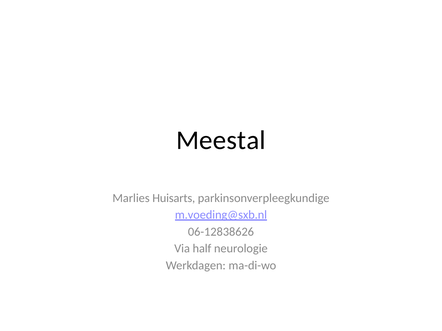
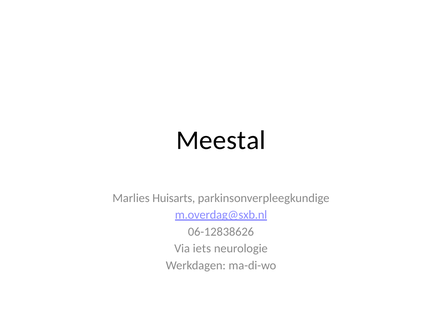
m.voeding@sxb.nl: m.voeding@sxb.nl -> m.overdag@sxb.nl
half: half -> iets
